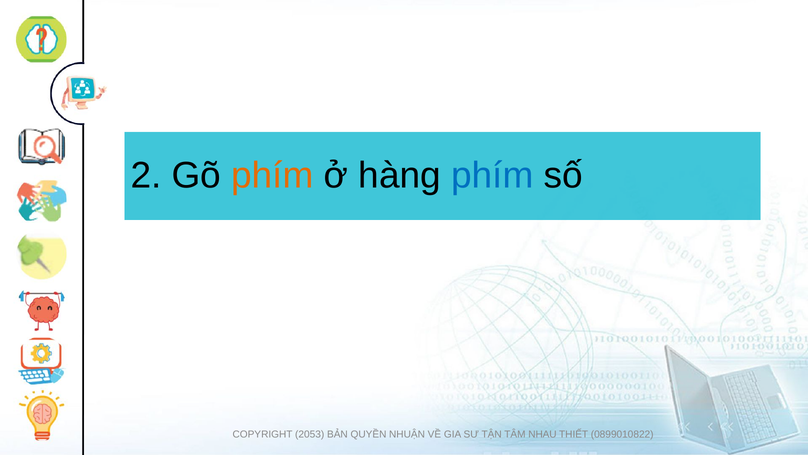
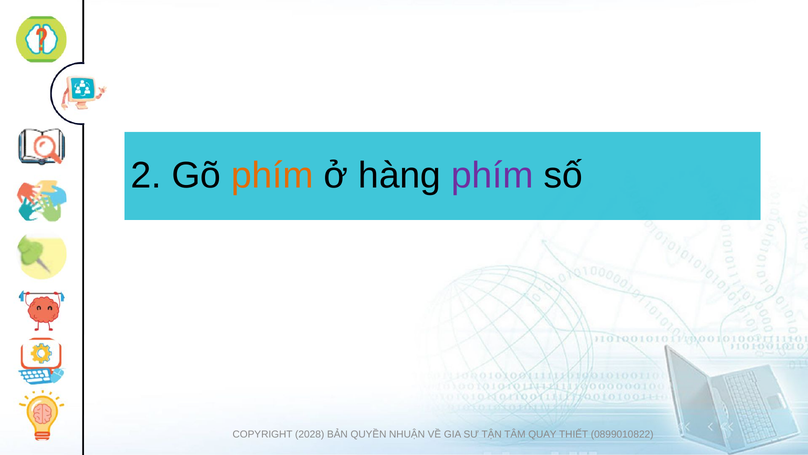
phím at (492, 176) colour: blue -> purple
2053: 2053 -> 2028
NHAU: NHAU -> QUAY
